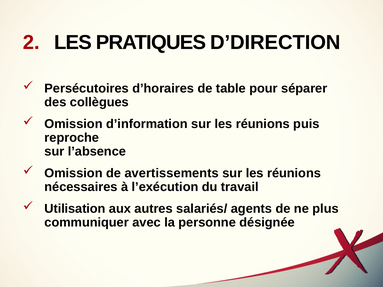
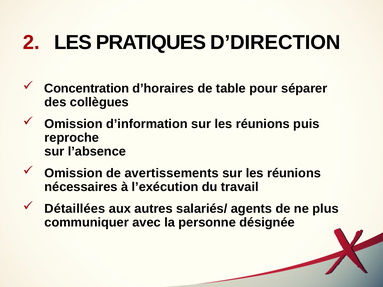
Persécutoires: Persécutoires -> Concentration
Utilisation: Utilisation -> Détaillées
